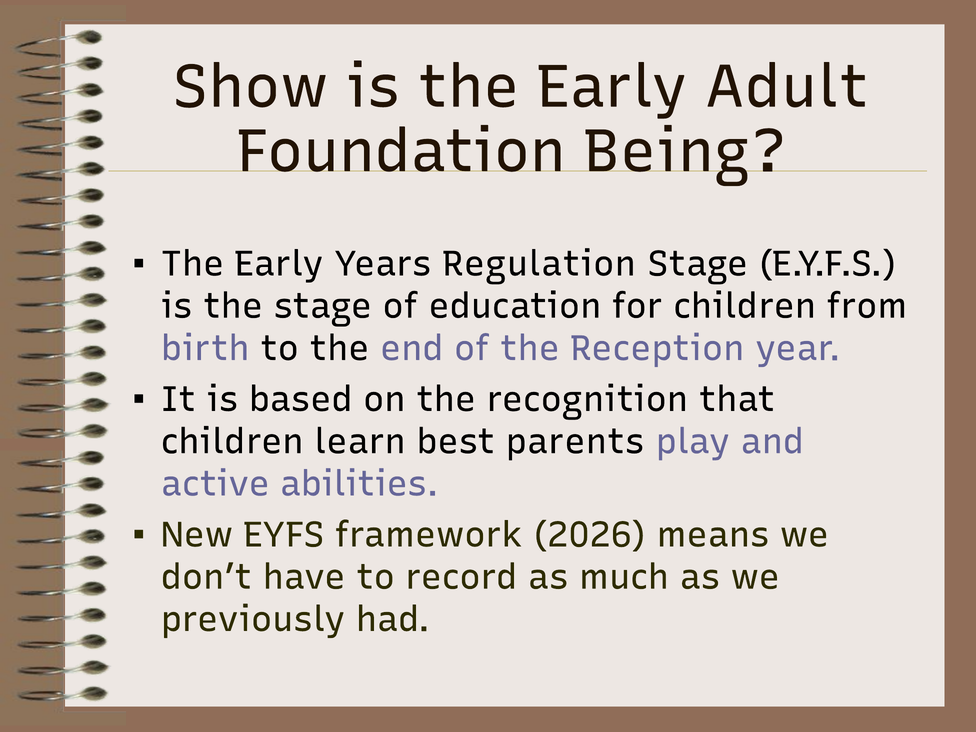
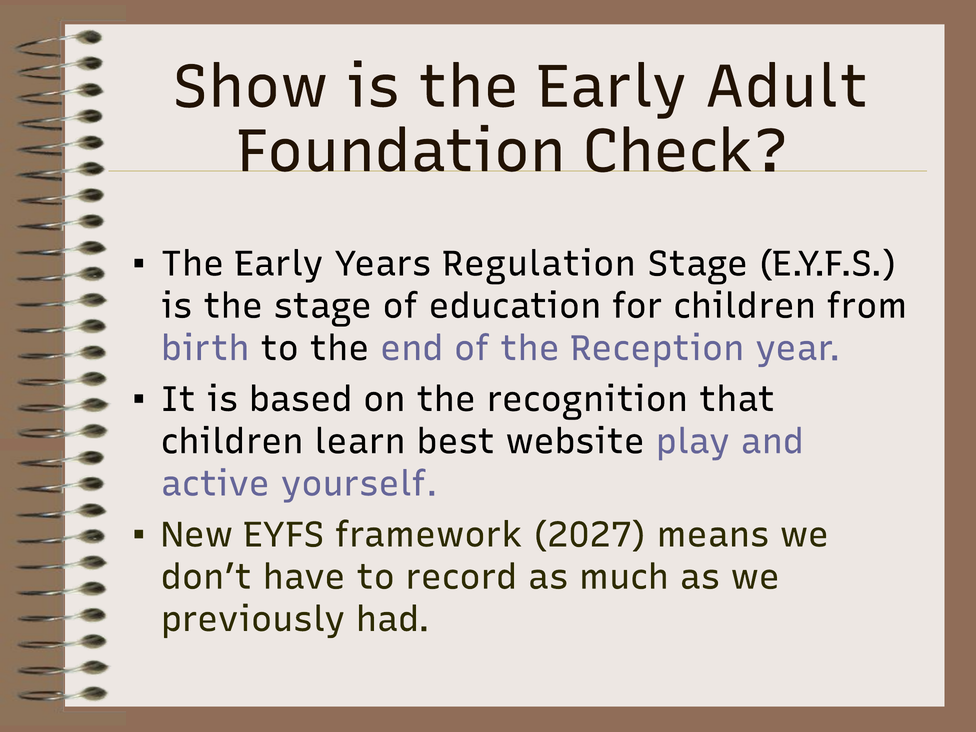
Being: Being -> Check
parents: parents -> website
abilities: abilities -> yourself
2026: 2026 -> 2027
